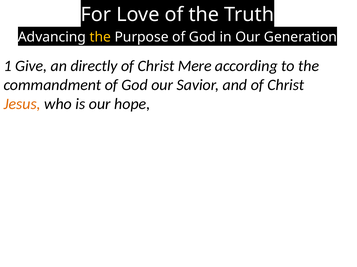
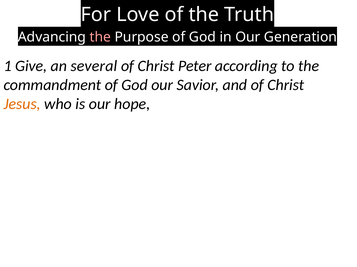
the at (100, 37) colour: yellow -> pink
directly: directly -> several
Mere: Mere -> Peter
